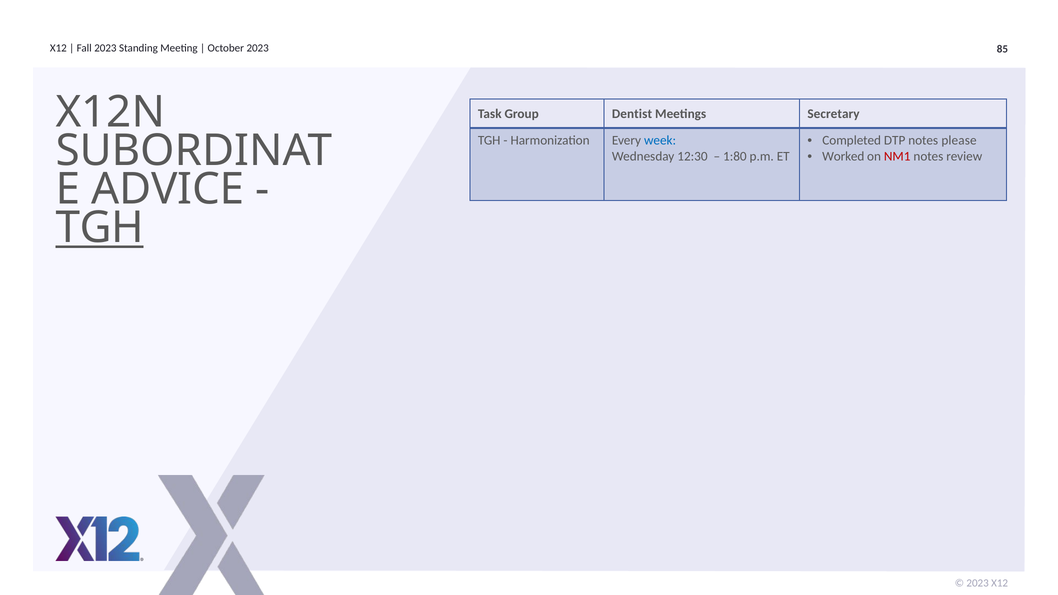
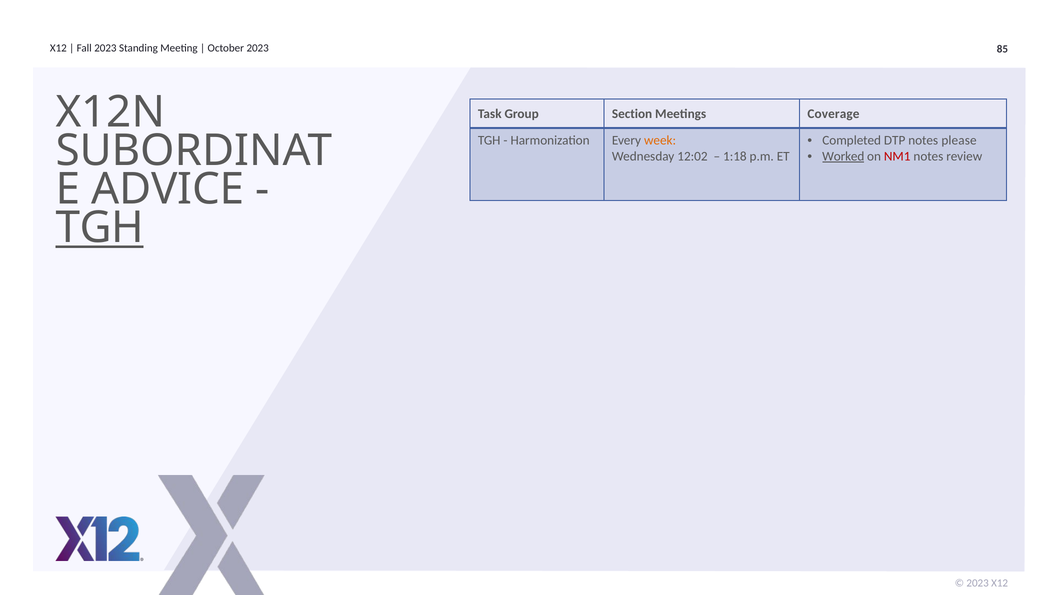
Dentist: Dentist -> Section
Secretary: Secretary -> Coverage
week colour: blue -> orange
Worked underline: none -> present
12:30: 12:30 -> 12:02
1:80: 1:80 -> 1:18
